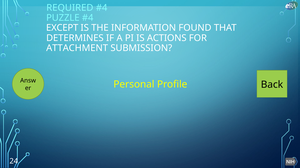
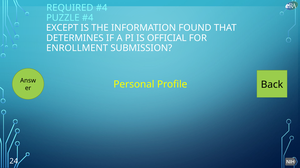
ACTIONS: ACTIONS -> OFFICIAL
ATTACHMENT: ATTACHMENT -> ENROLLMENT
